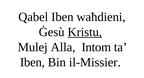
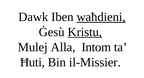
Qabel: Qabel -> Dawk
waħdieni underline: none -> present
Iben at (32, 62): Iben -> Ħuti
